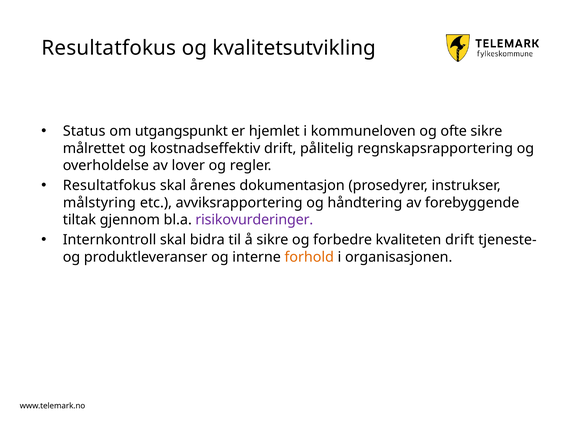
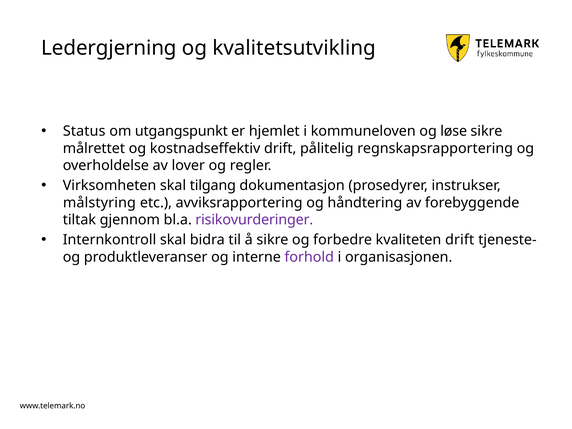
Resultatfokus at (109, 48): Resultatfokus -> Ledergjerning
ofte: ofte -> løse
Resultatfokus at (109, 186): Resultatfokus -> Virksomheten
årenes: årenes -> tilgang
forhold colour: orange -> purple
